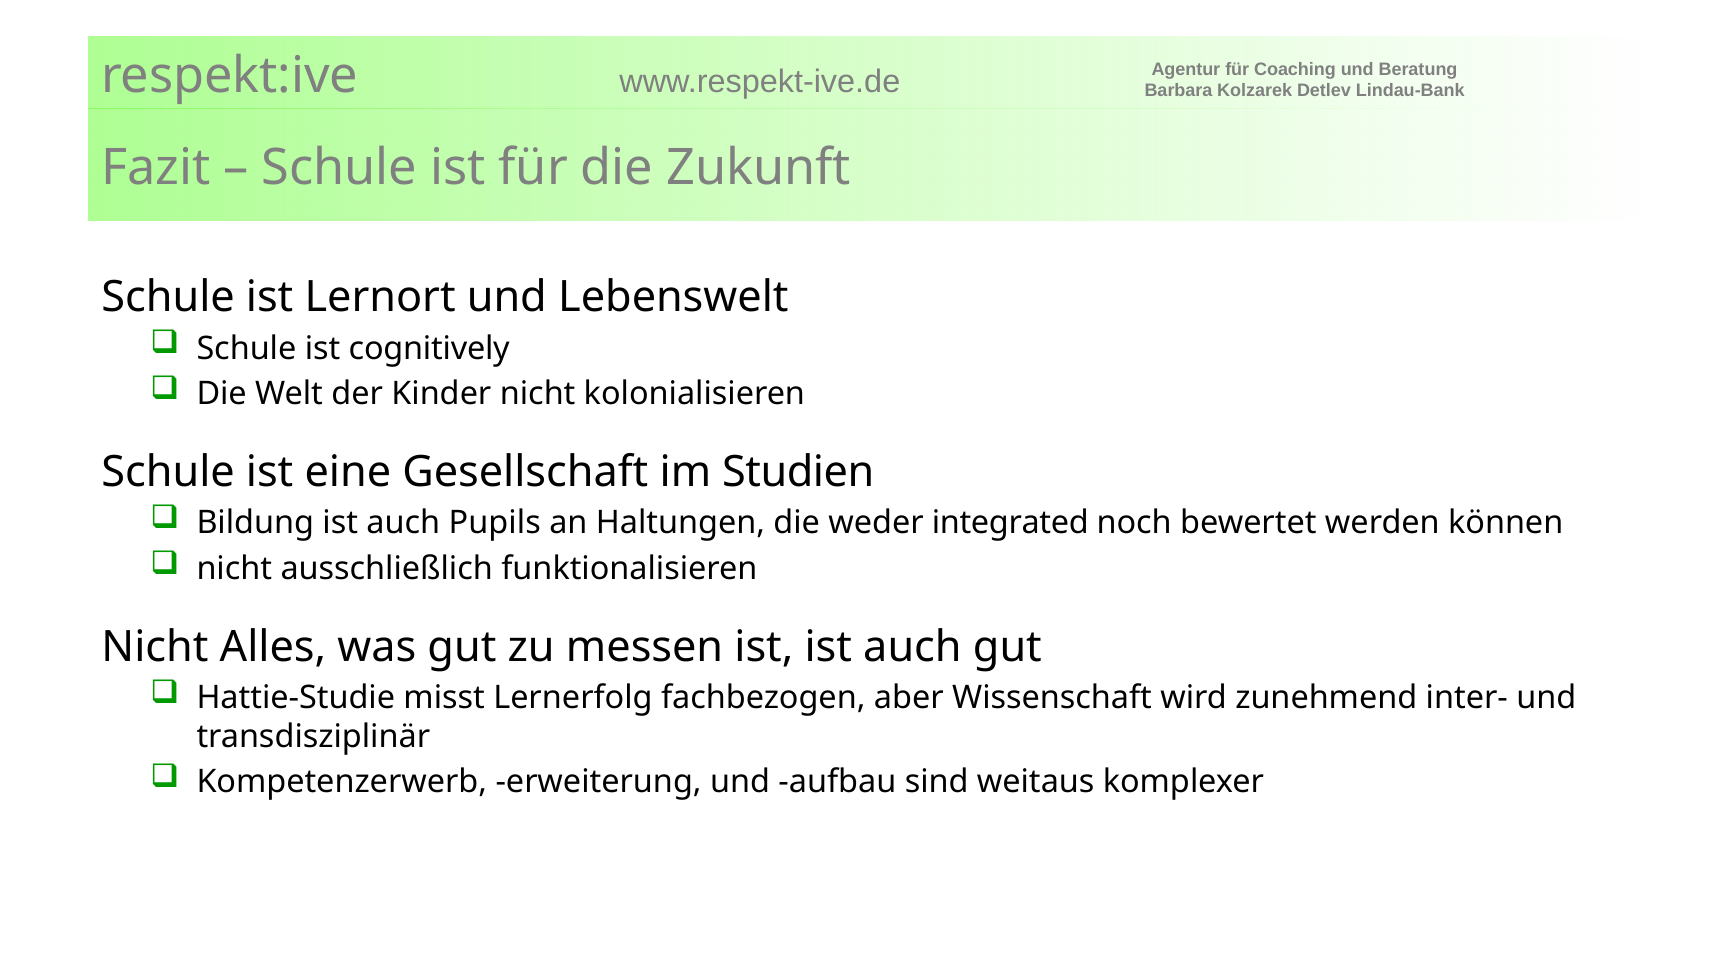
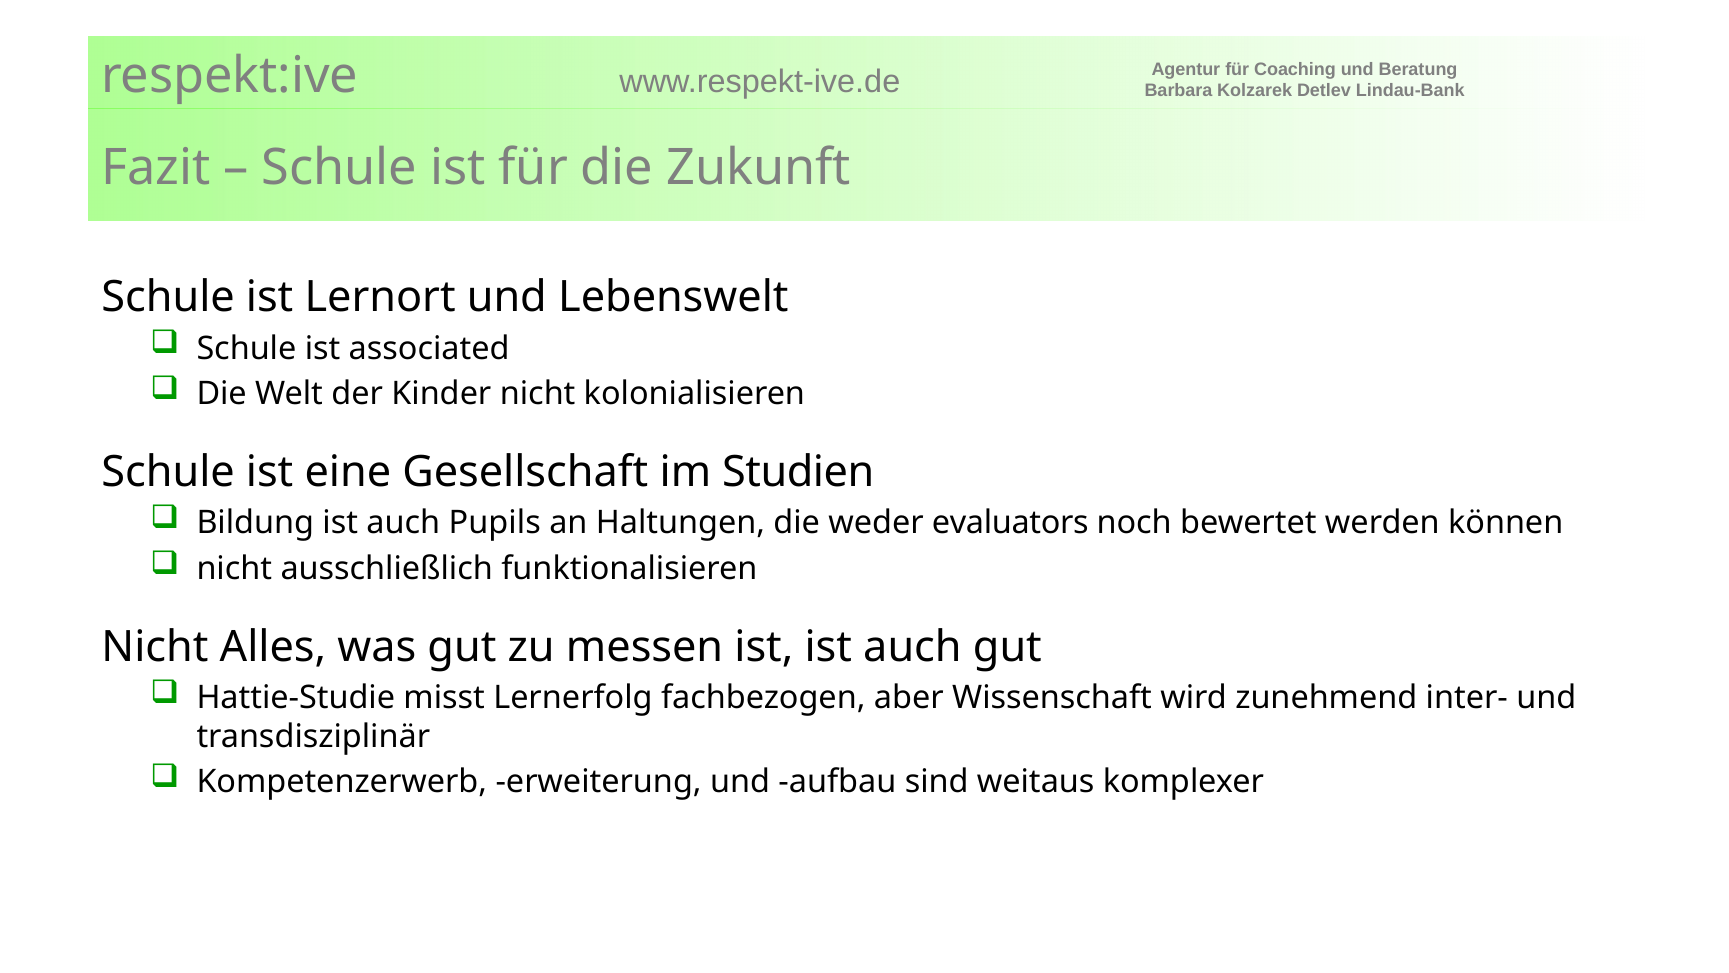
cognitively: cognitively -> associated
integrated: integrated -> evaluators
